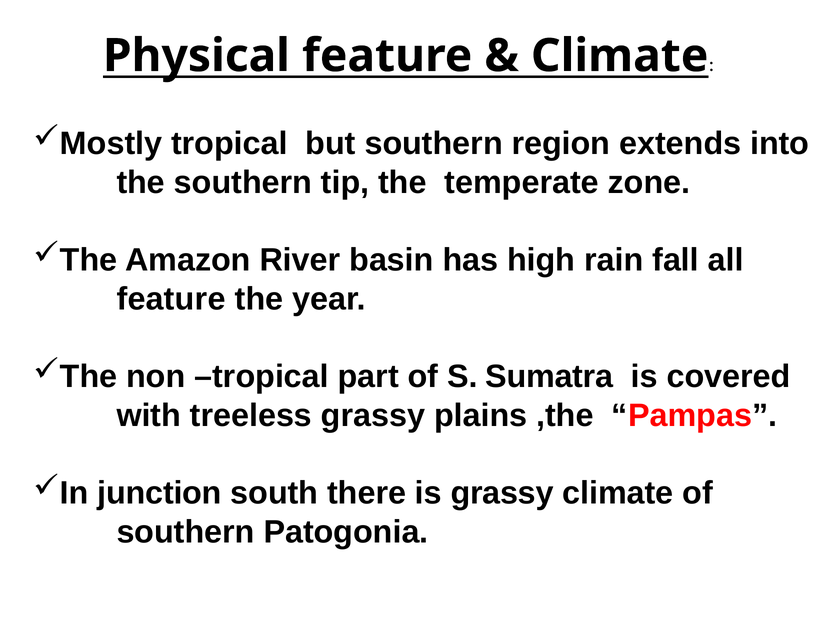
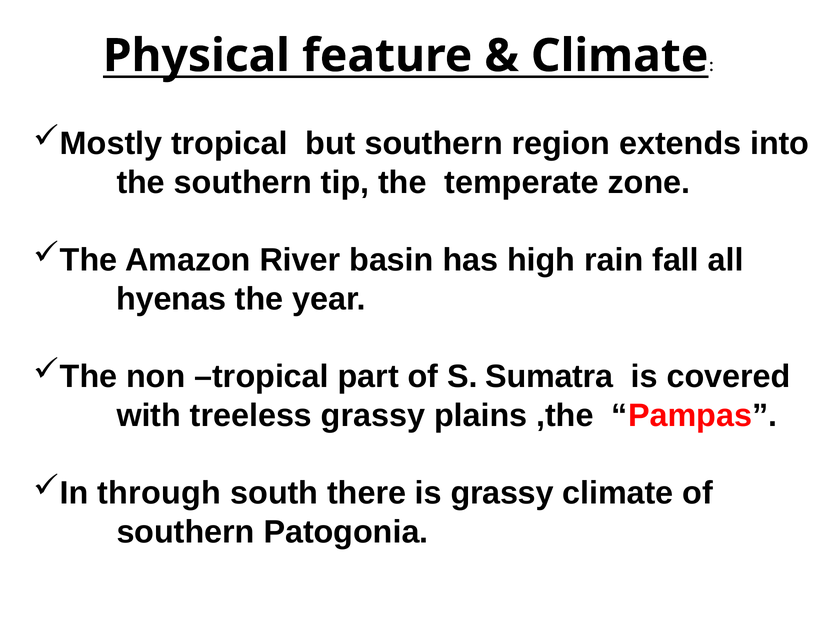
feature at (171, 299): feature -> hyenas
junction: junction -> through
